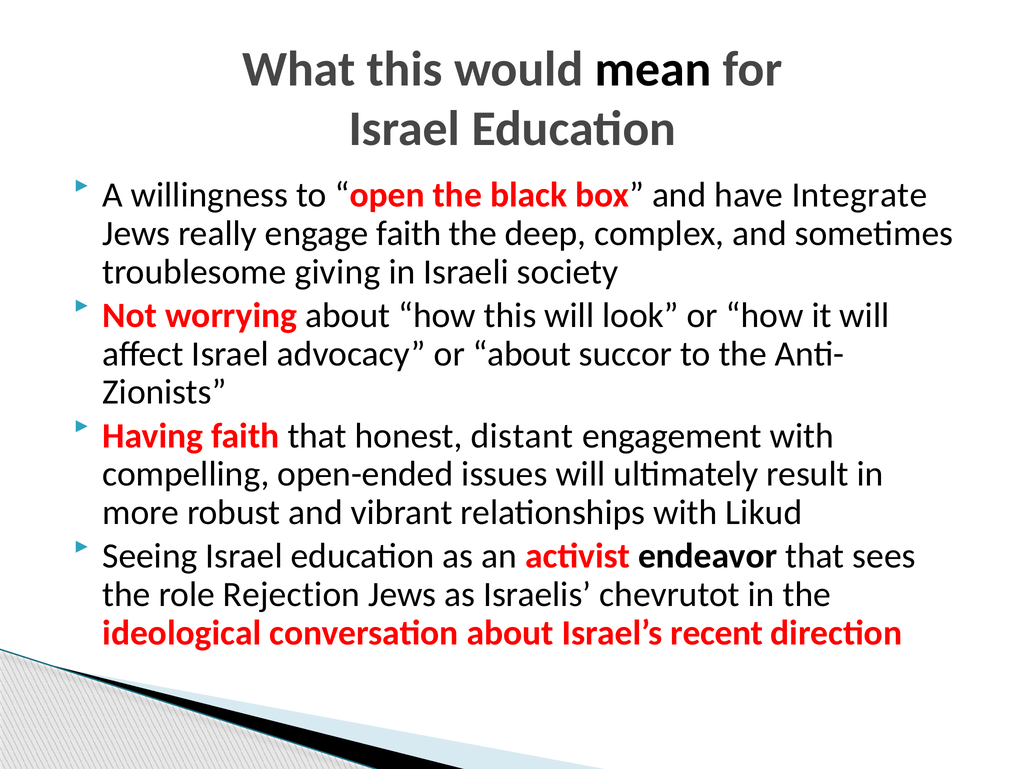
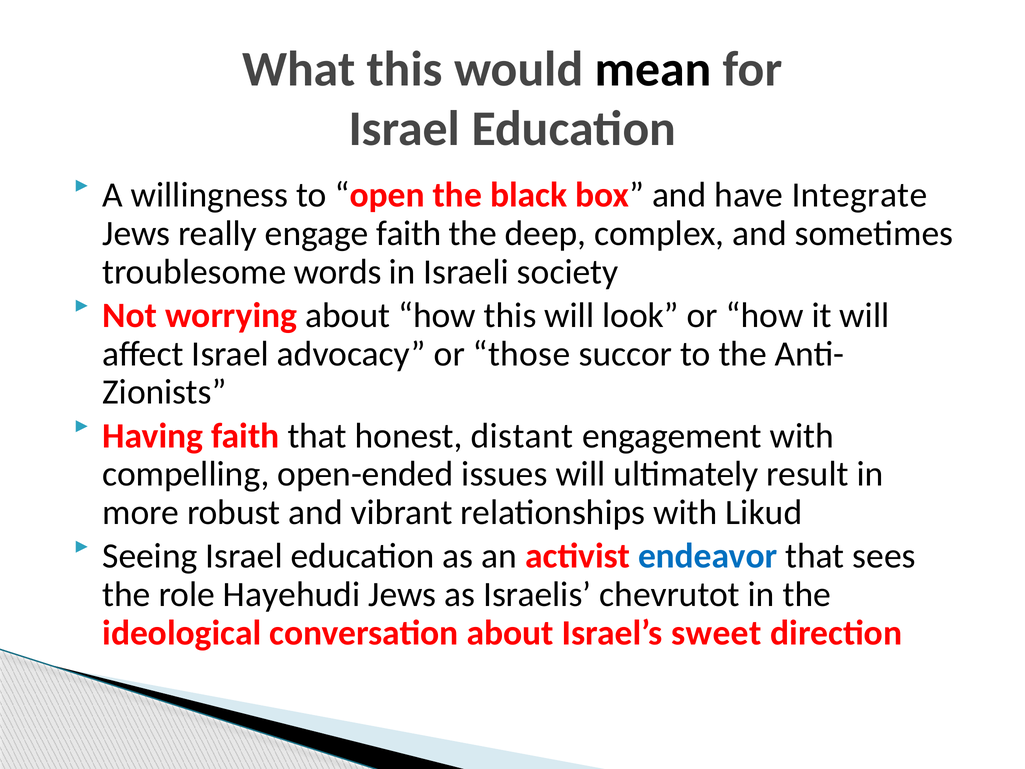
giving: giving -> words
or about: about -> those
endeavor colour: black -> blue
Rejection: Rejection -> Hayehudi
recent: recent -> sweet
